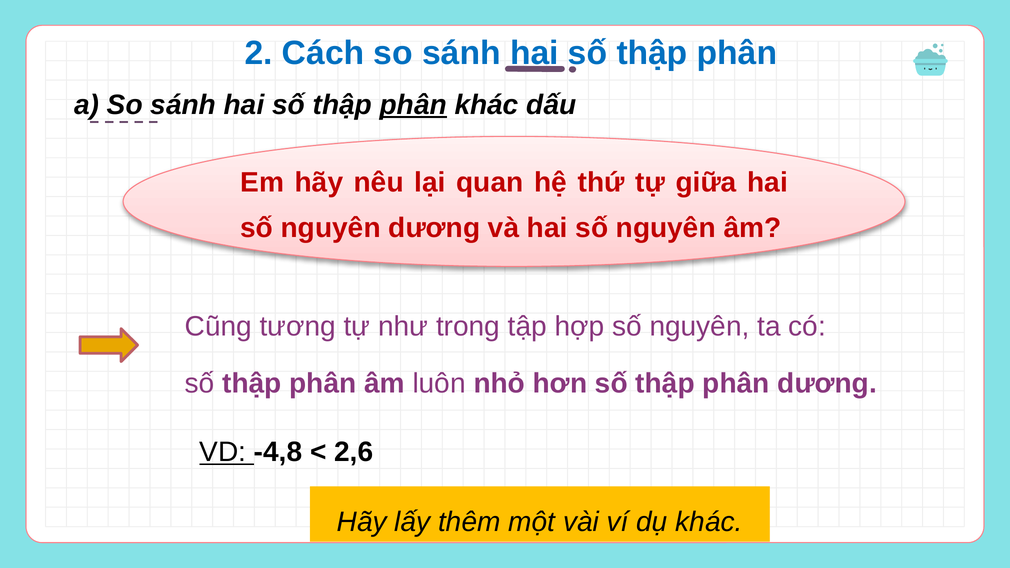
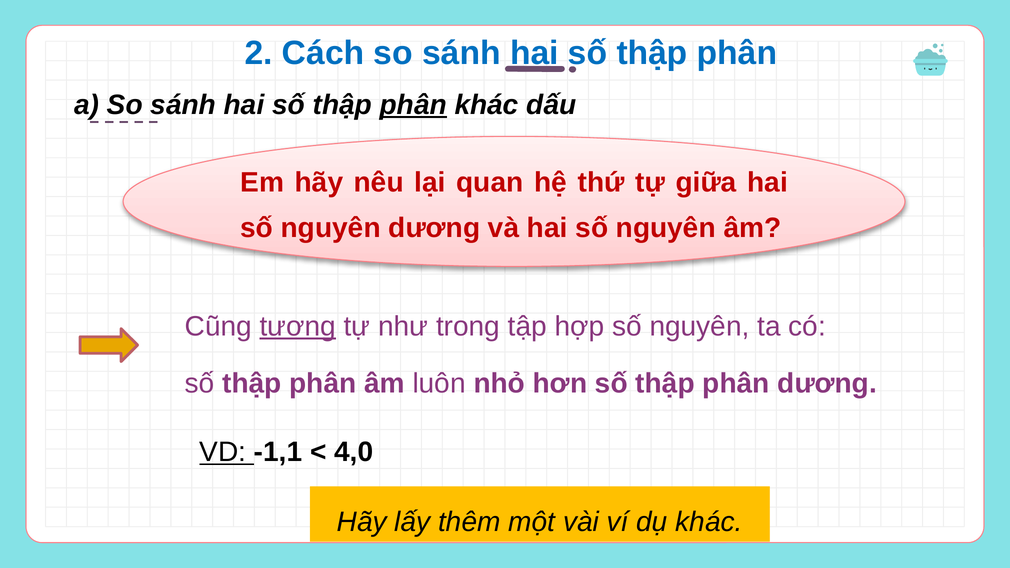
tương underline: none -> present
-4,8: -4,8 -> -1,1
2,6: 2,6 -> 4,0
